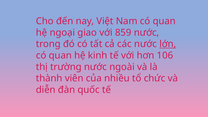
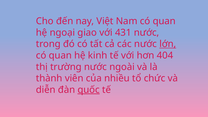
859: 859 -> 431
106: 106 -> 404
quốc underline: none -> present
